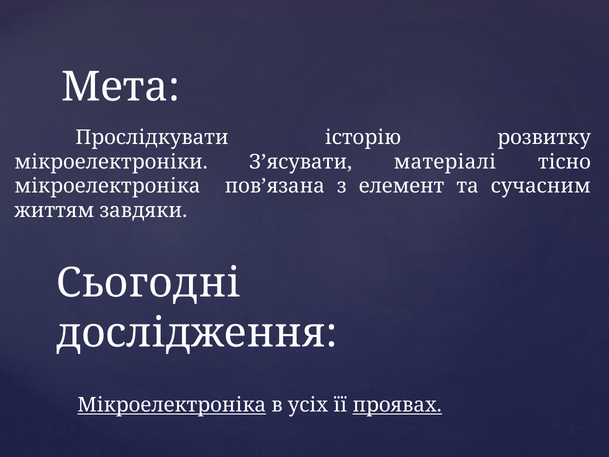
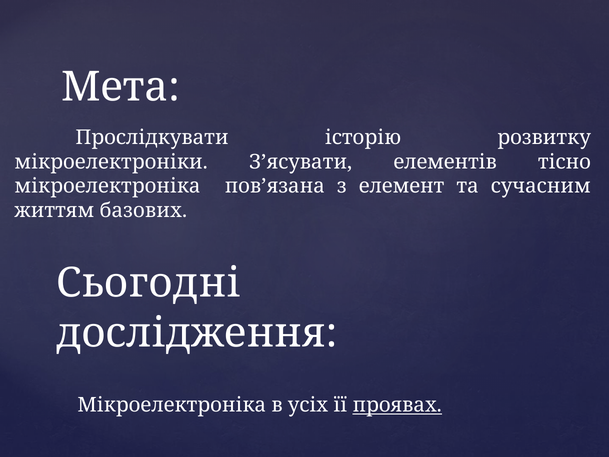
матеріалі: матеріалі -> елементів
завдяки: завдяки -> базових
Мікроелектроніка at (172, 405) underline: present -> none
